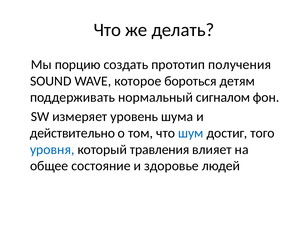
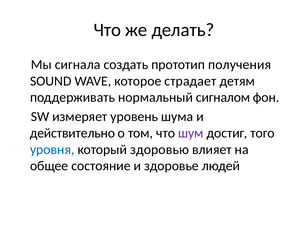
порцию: порцию -> сигнала
бороться: бороться -> страдает
шум colour: blue -> purple
травления: травления -> здоровью
